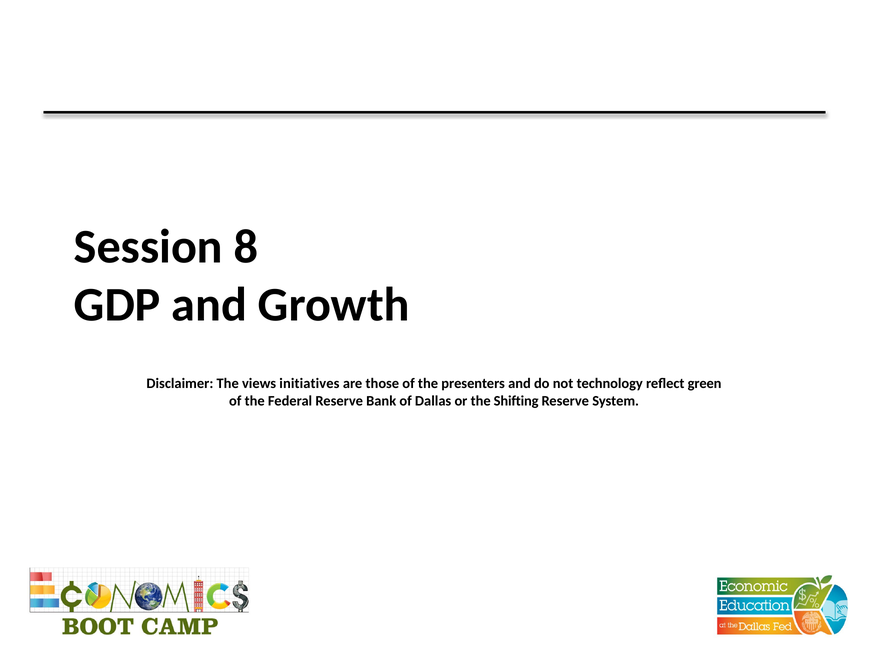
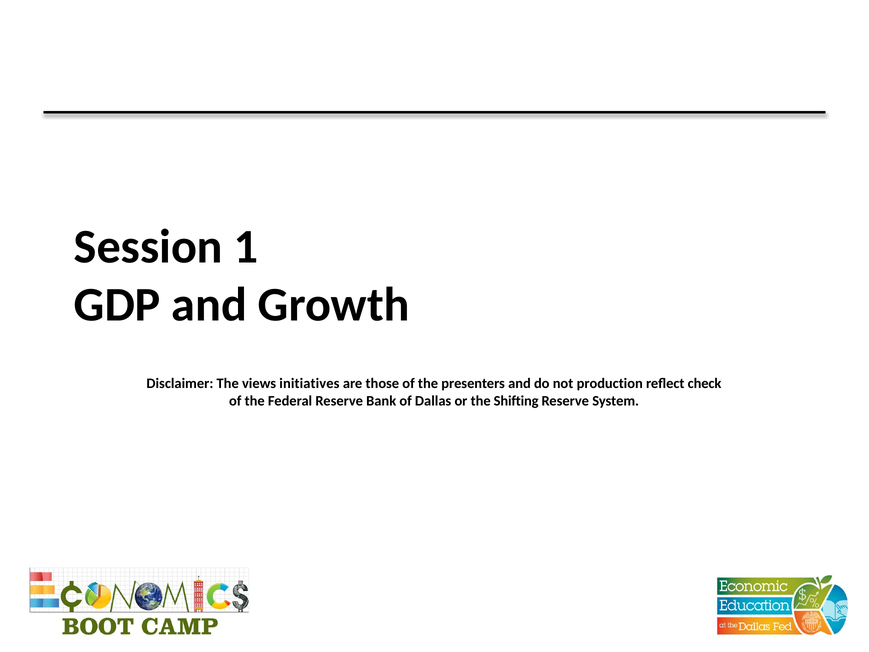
8: 8 -> 1
technology: technology -> production
green: green -> check
